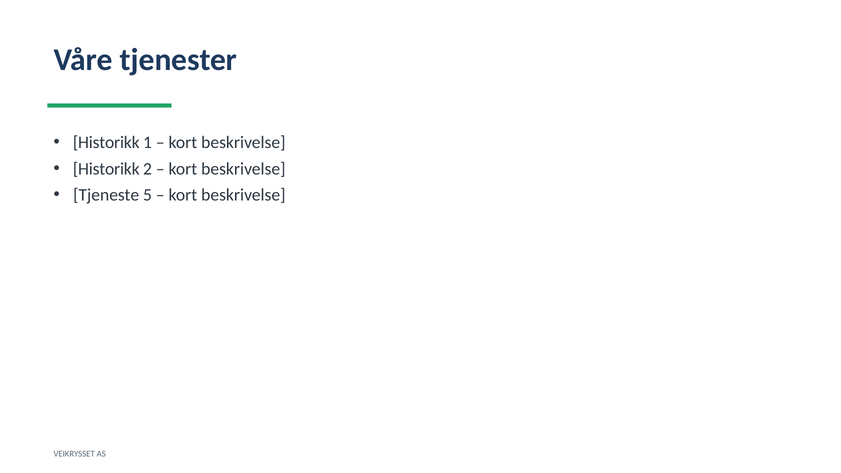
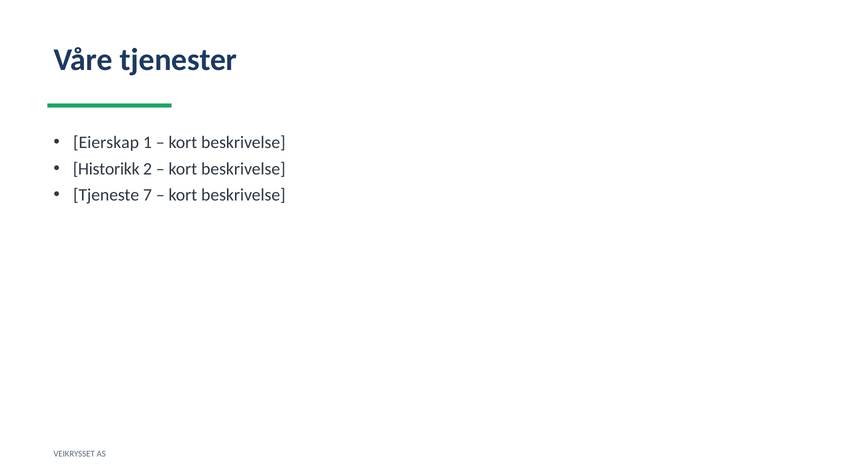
Historikk at (106, 142): Historikk -> Eierskap
5: 5 -> 7
